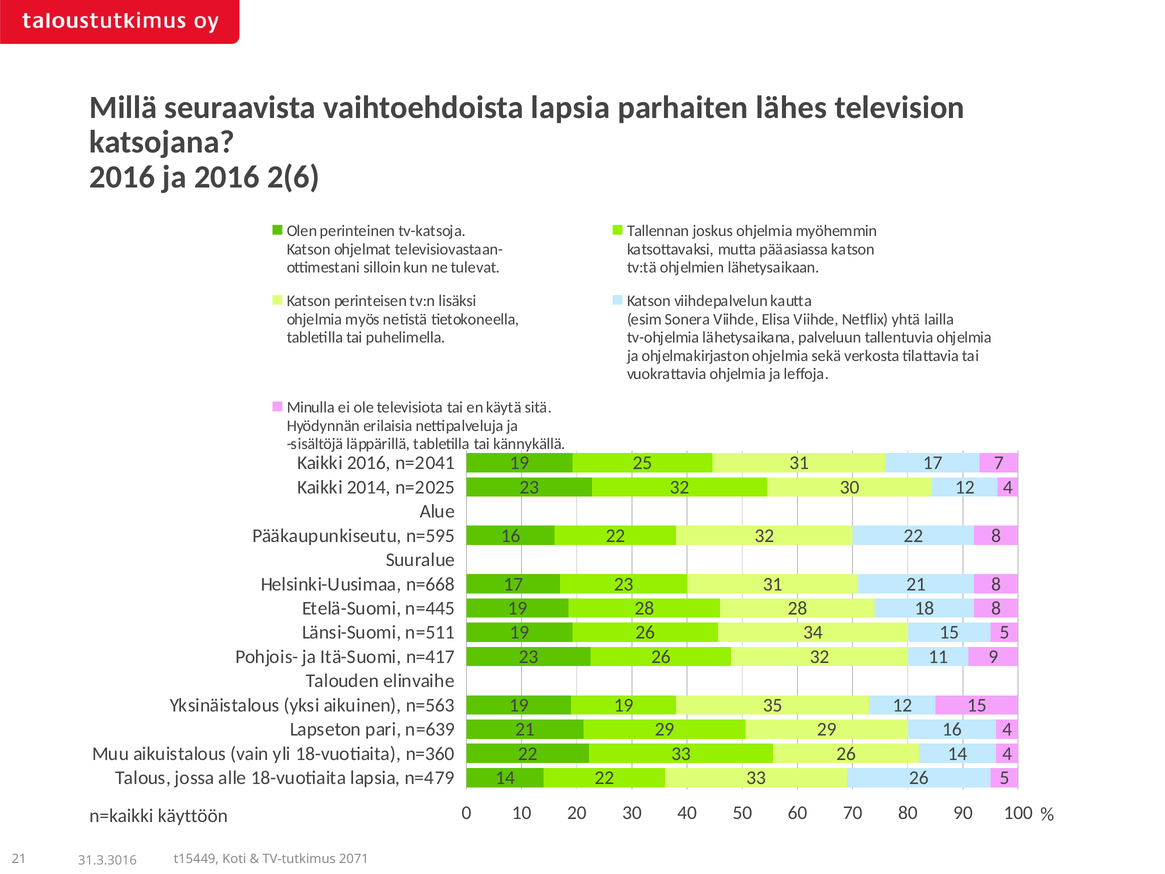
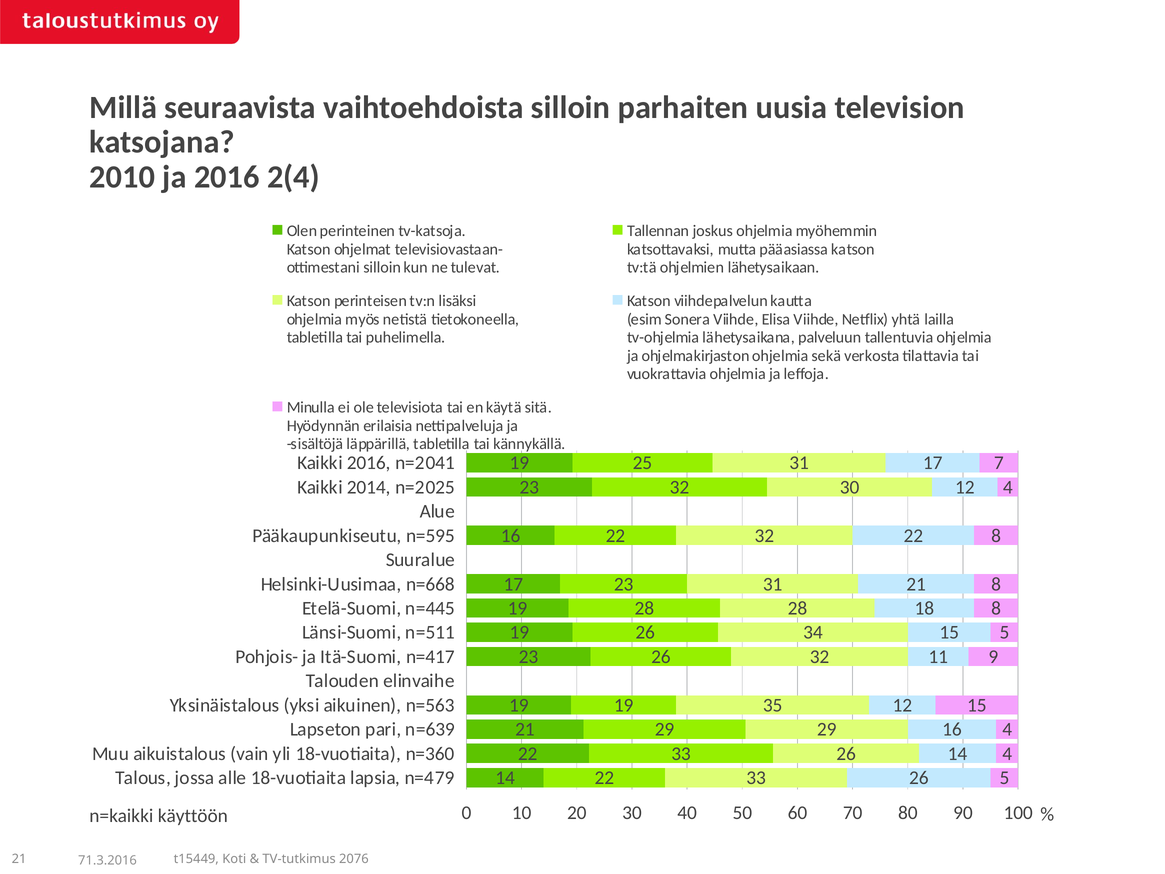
vaihtoehdoista lapsia: lapsia -> silloin
lähes: lähes -> uusia
2016 at (122, 177): 2016 -> 2010
2(6: 2(6 -> 2(4
31.3.3016: 31.3.3016 -> 71.3.2016
2071: 2071 -> 2076
